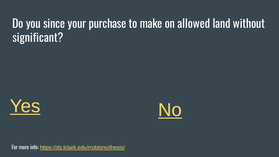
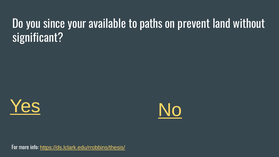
purchase: purchase -> available
make: make -> paths
allowed: allowed -> prevent
